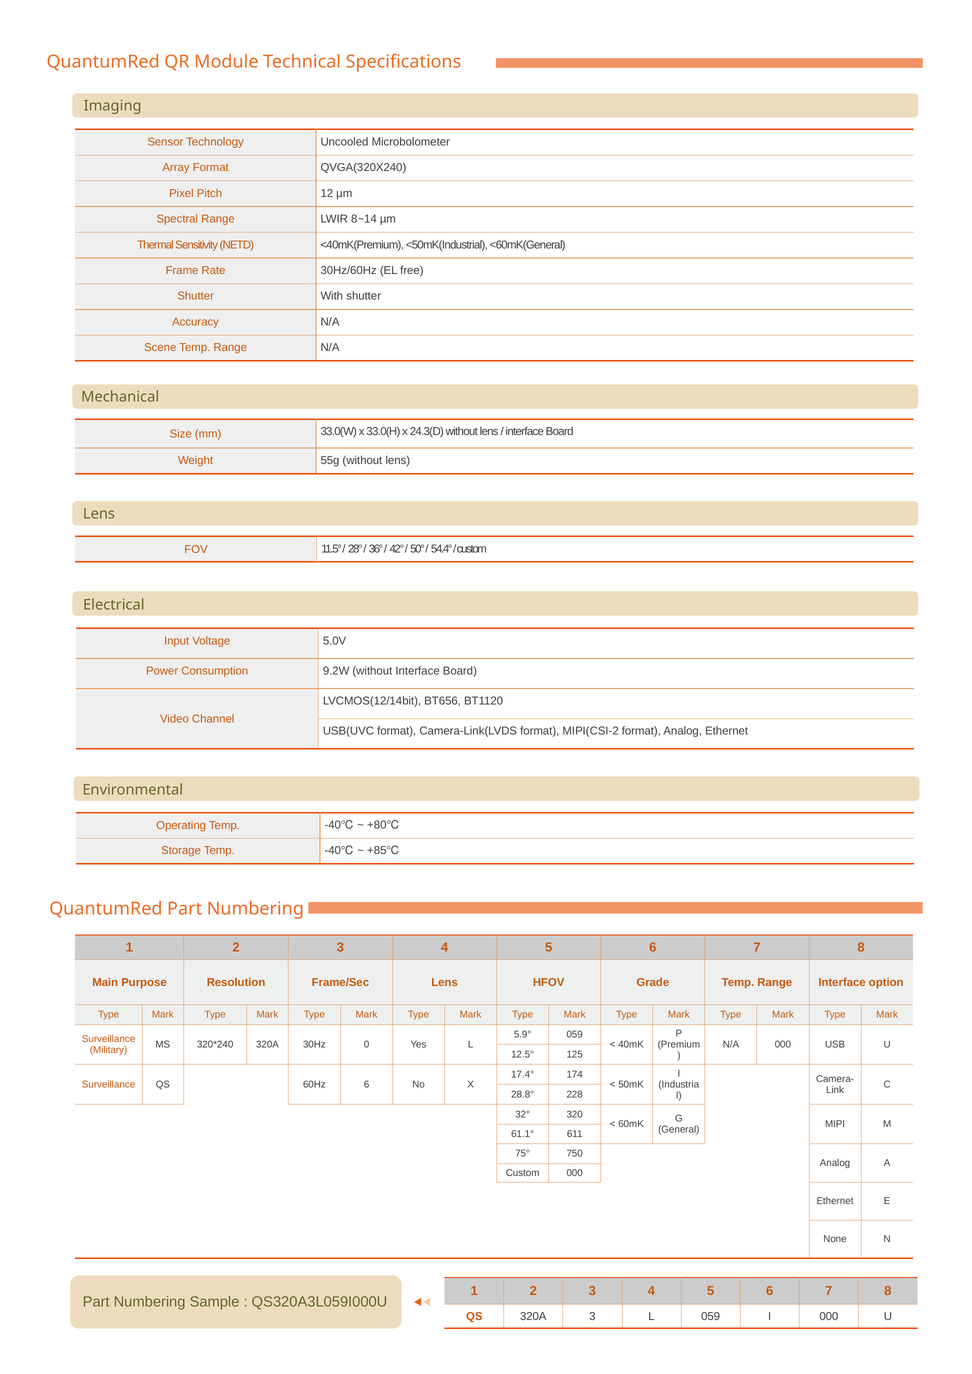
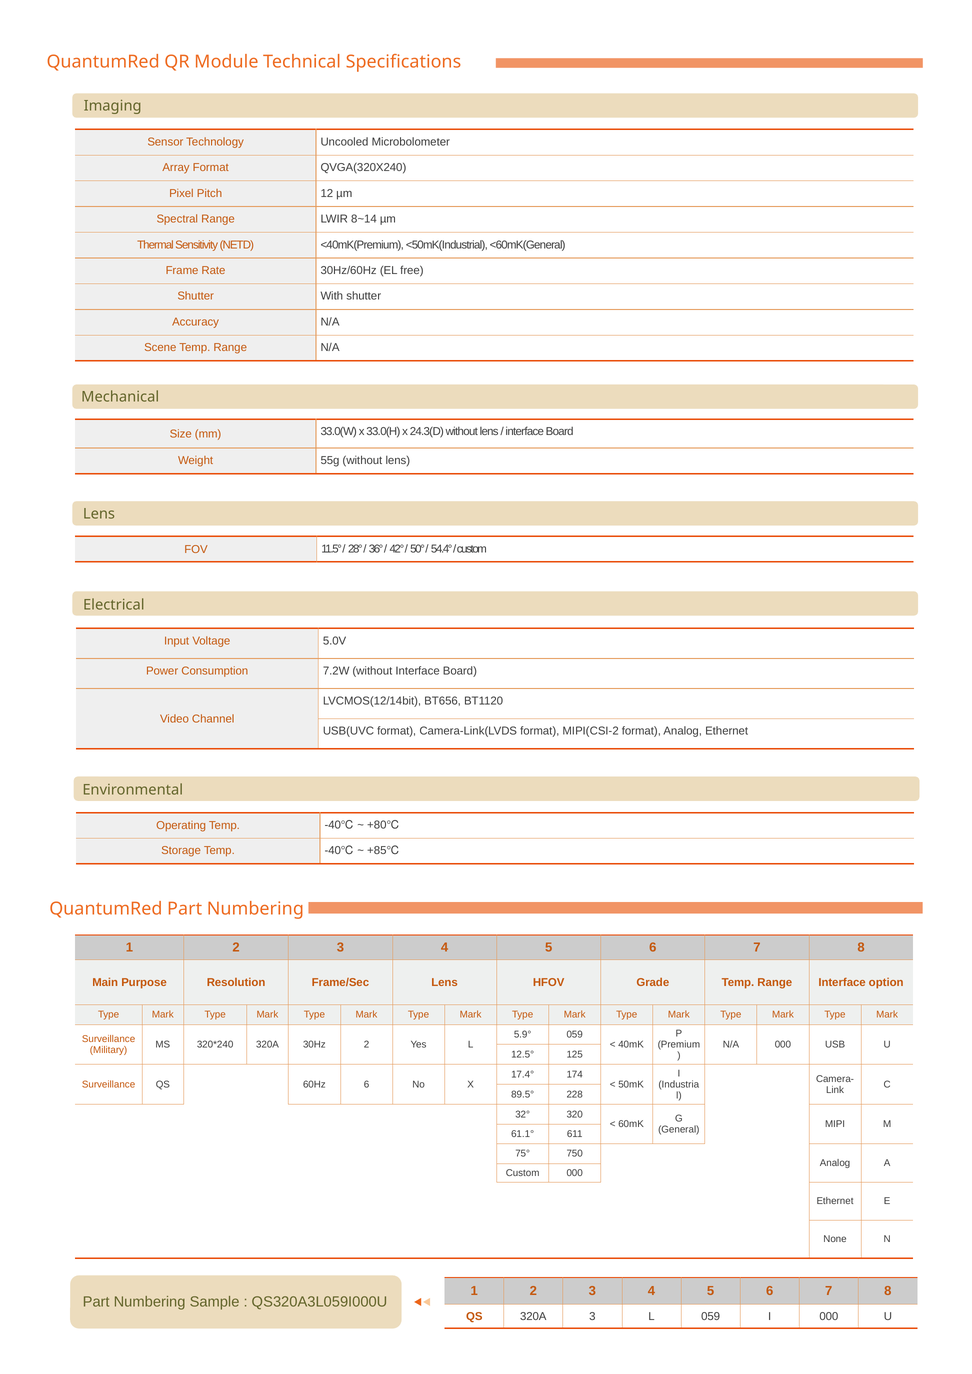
9.2W: 9.2W -> 7.2W
30Hz 0: 0 -> 2
28.8°: 28.8° -> 89.5°
